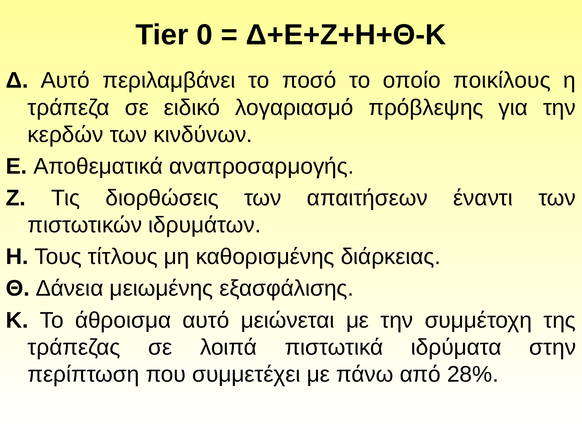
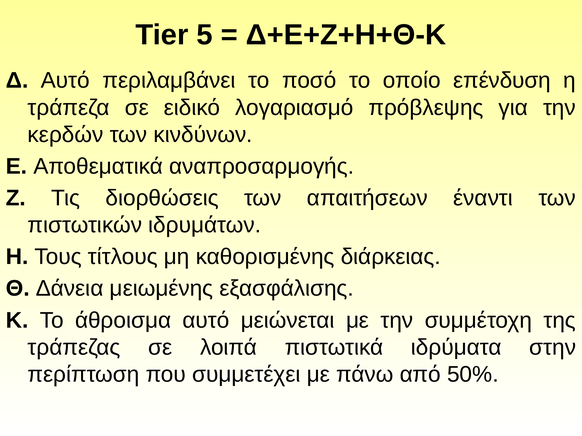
0: 0 -> 5
ποικίλους: ποικίλους -> επένδυση
28%: 28% -> 50%
